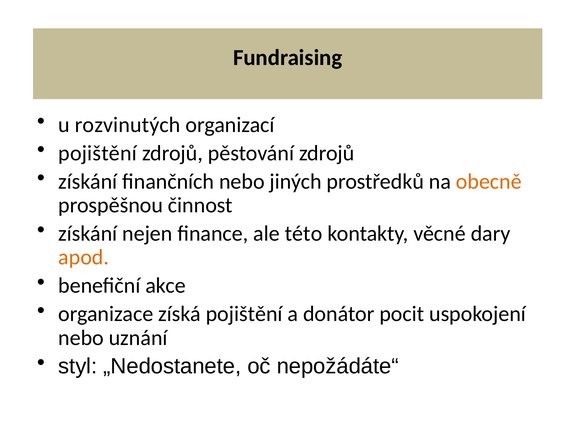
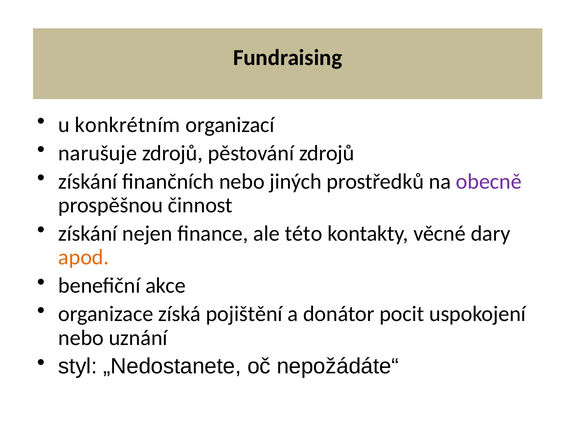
rozvinutých: rozvinutých -> konkrétním
pojištění at (98, 153): pojištění -> narušuje
obecně colour: orange -> purple
